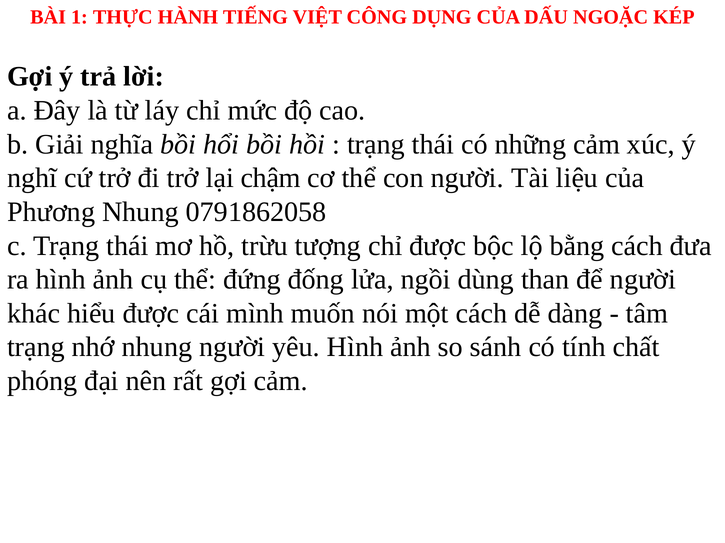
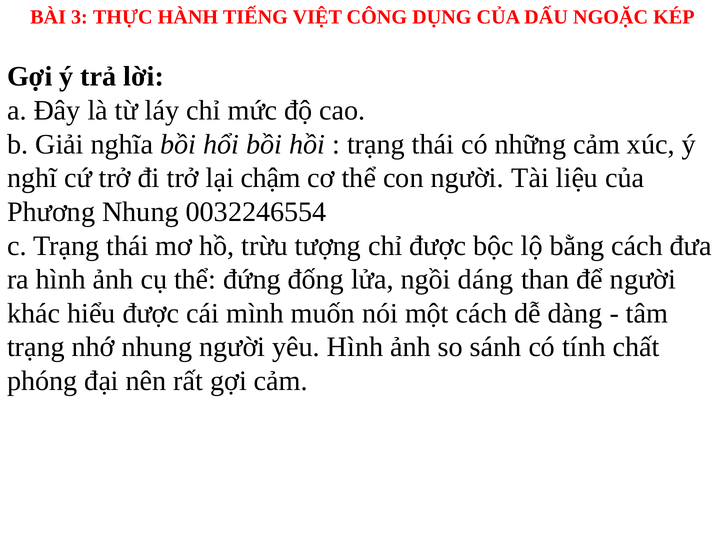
1: 1 -> 3
0791862058: 0791862058 -> 0032246554
dùng: dùng -> dáng
